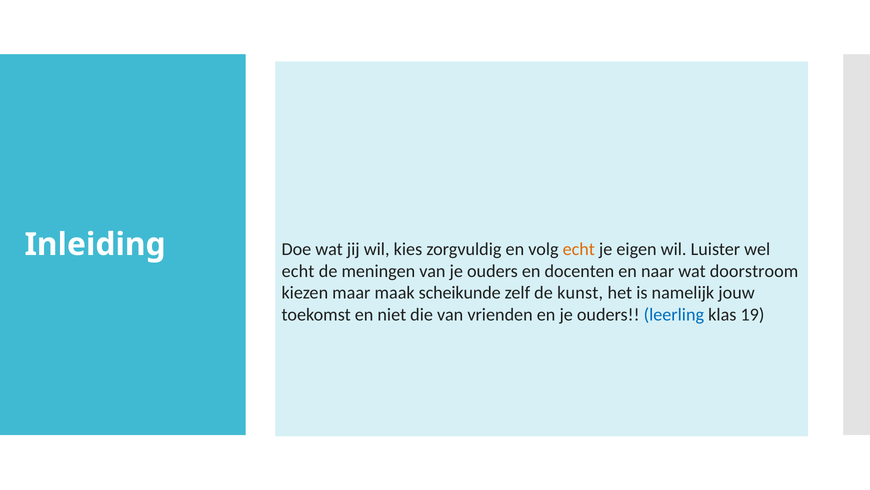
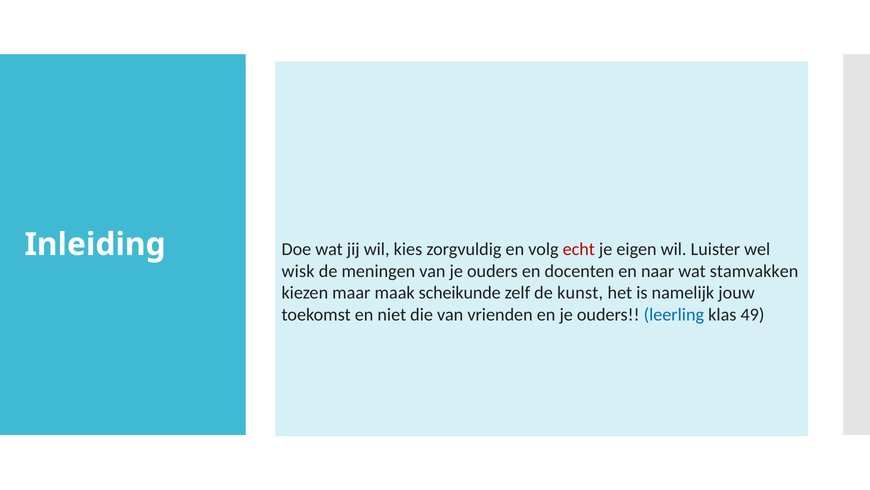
echt at (579, 249) colour: orange -> red
echt at (298, 271): echt -> wisk
doorstroom: doorstroom -> stamvakken
19: 19 -> 49
